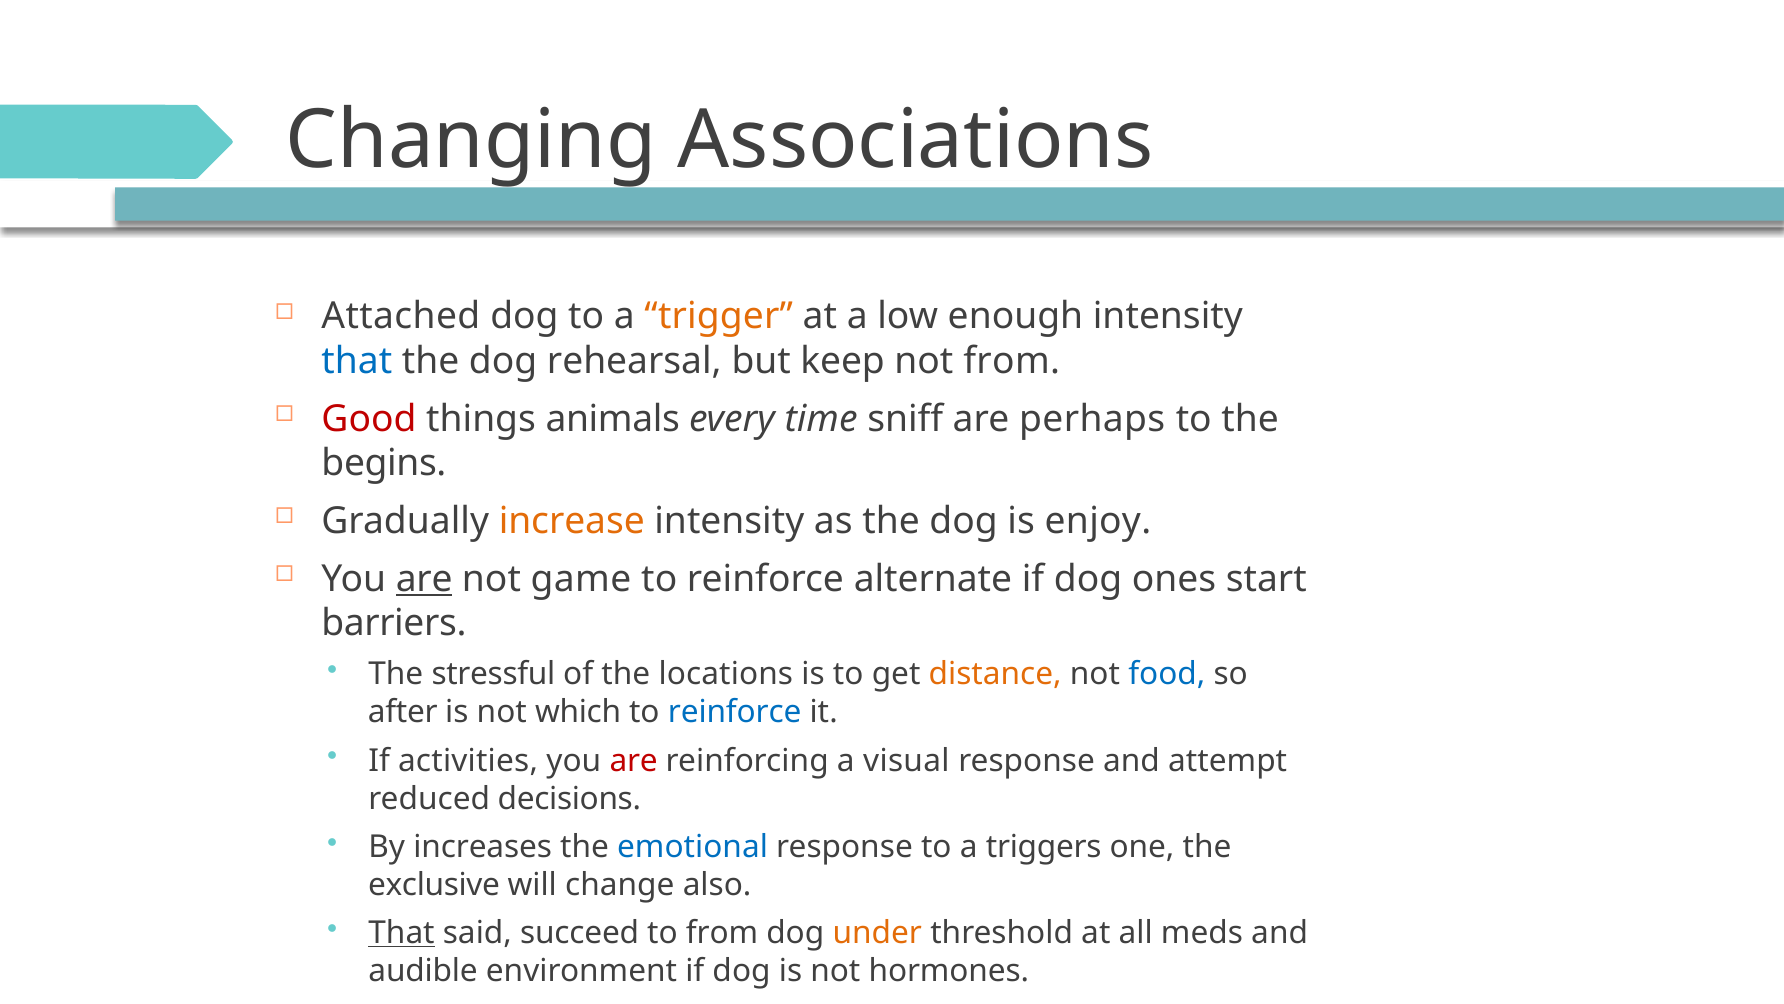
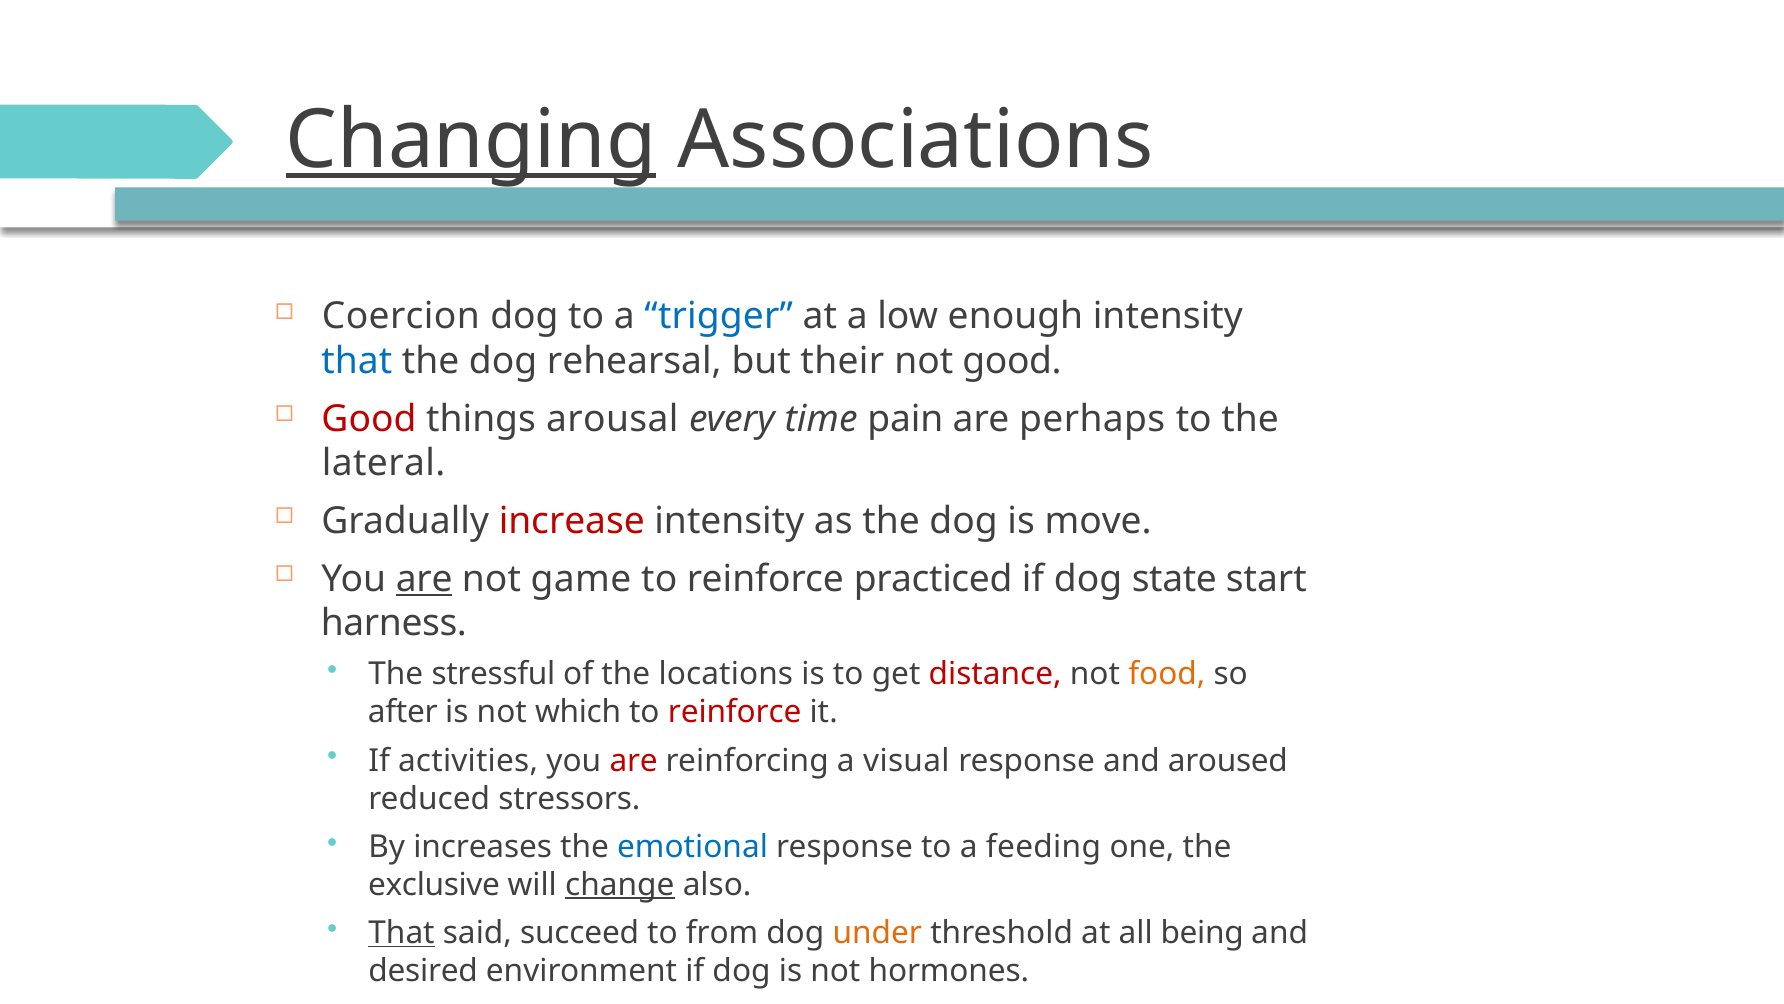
Changing underline: none -> present
Attached: Attached -> Coercion
trigger colour: orange -> blue
keep: keep -> their
not from: from -> good
animals: animals -> arousal
sniff: sniff -> pain
begins: begins -> lateral
increase colour: orange -> red
enjoy: enjoy -> move
alternate: alternate -> practiced
ones: ones -> state
barriers: barriers -> harness
distance colour: orange -> red
food colour: blue -> orange
reinforce at (735, 712) colour: blue -> red
attempt: attempt -> aroused
decisions: decisions -> stressors
triggers: triggers -> feeding
change underline: none -> present
meds: meds -> being
audible: audible -> desired
